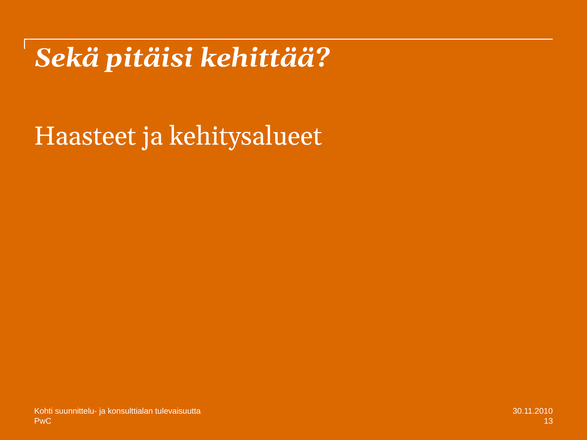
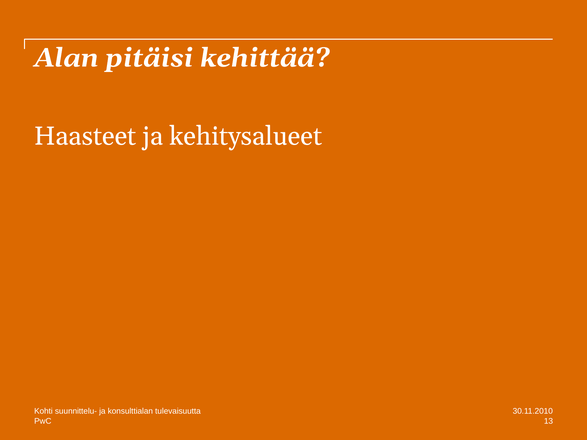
Sekä: Sekä -> Alan
